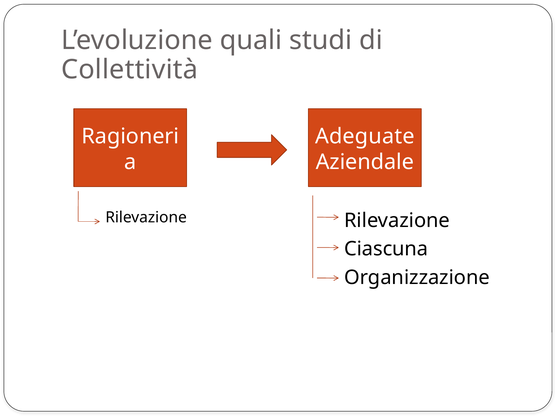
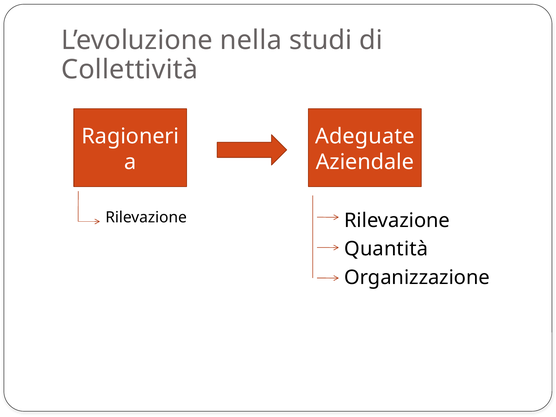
quali: quali -> nella
Ciascuna: Ciascuna -> Quantità
